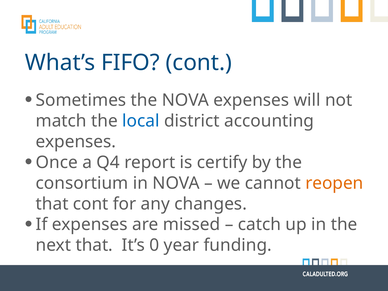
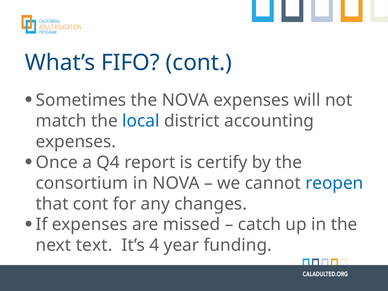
reopen colour: orange -> blue
next that: that -> text
0: 0 -> 4
